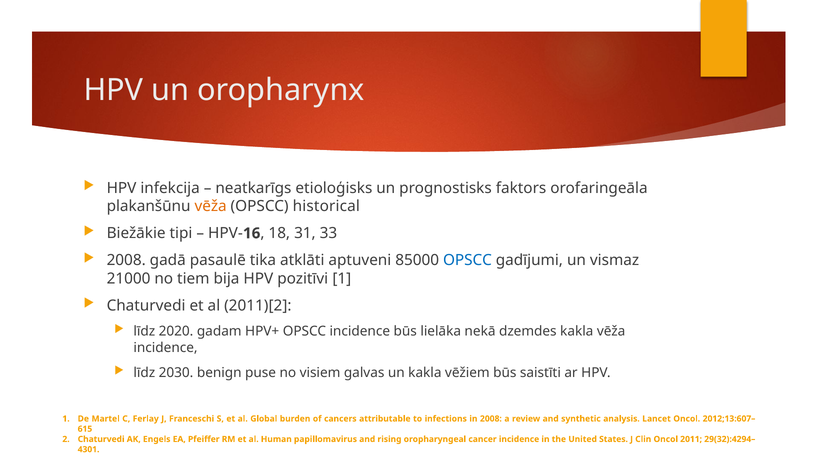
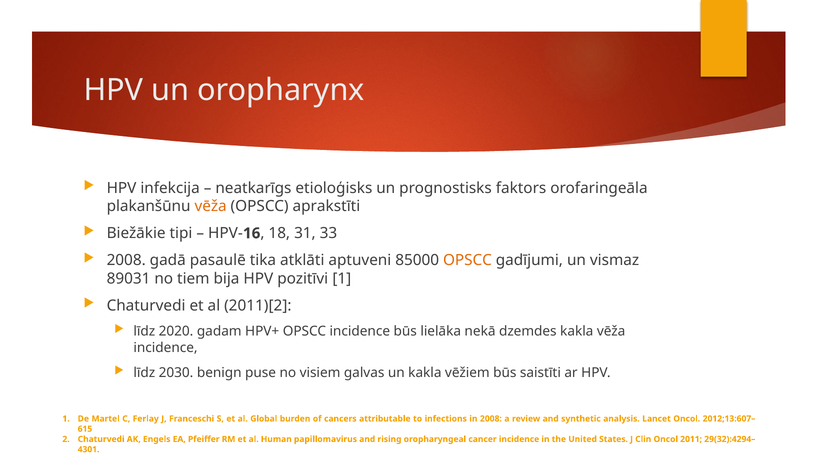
historical: historical -> aprakstīti
OPSCC at (467, 260) colour: blue -> orange
21000: 21000 -> 89031
